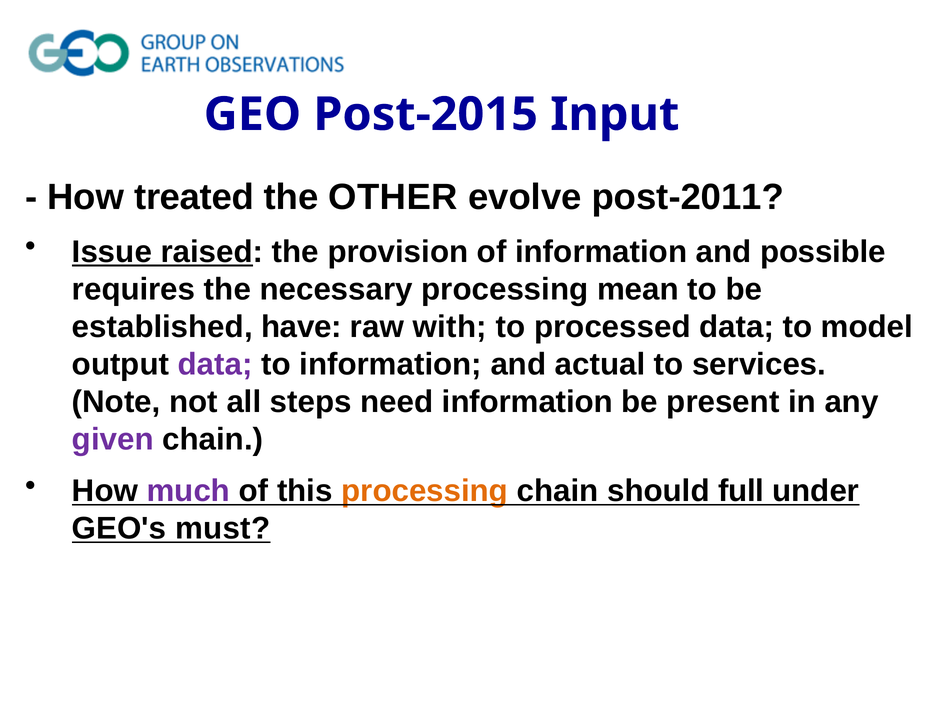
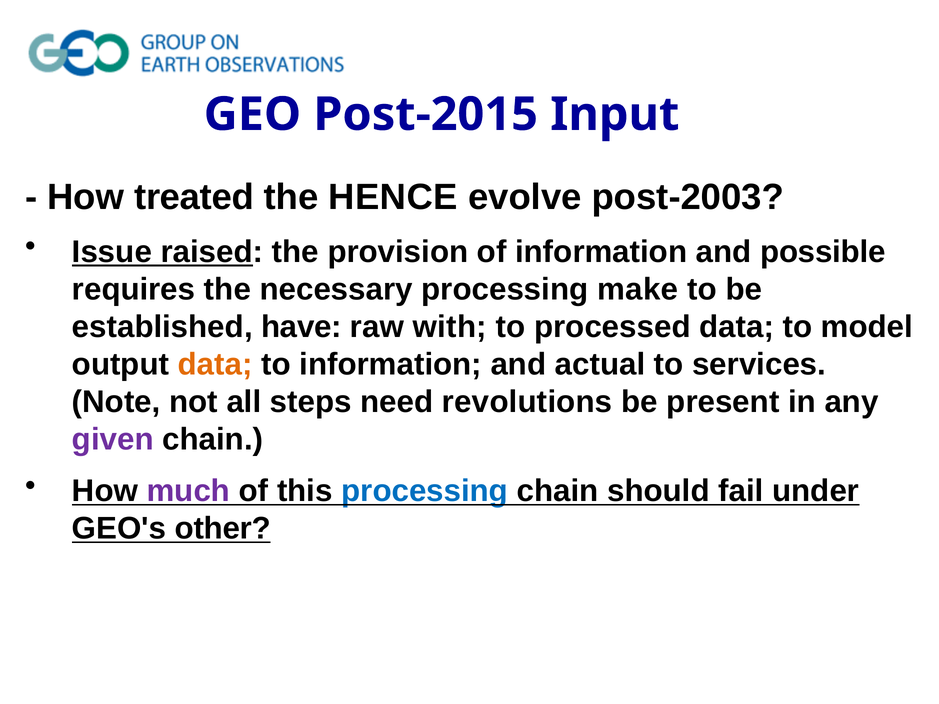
OTHER: OTHER -> HENCE
post-2011: post-2011 -> post-2003
mean: mean -> make
data at (215, 365) colour: purple -> orange
need information: information -> revolutions
processing at (425, 491) colour: orange -> blue
full: full -> fail
must: must -> other
